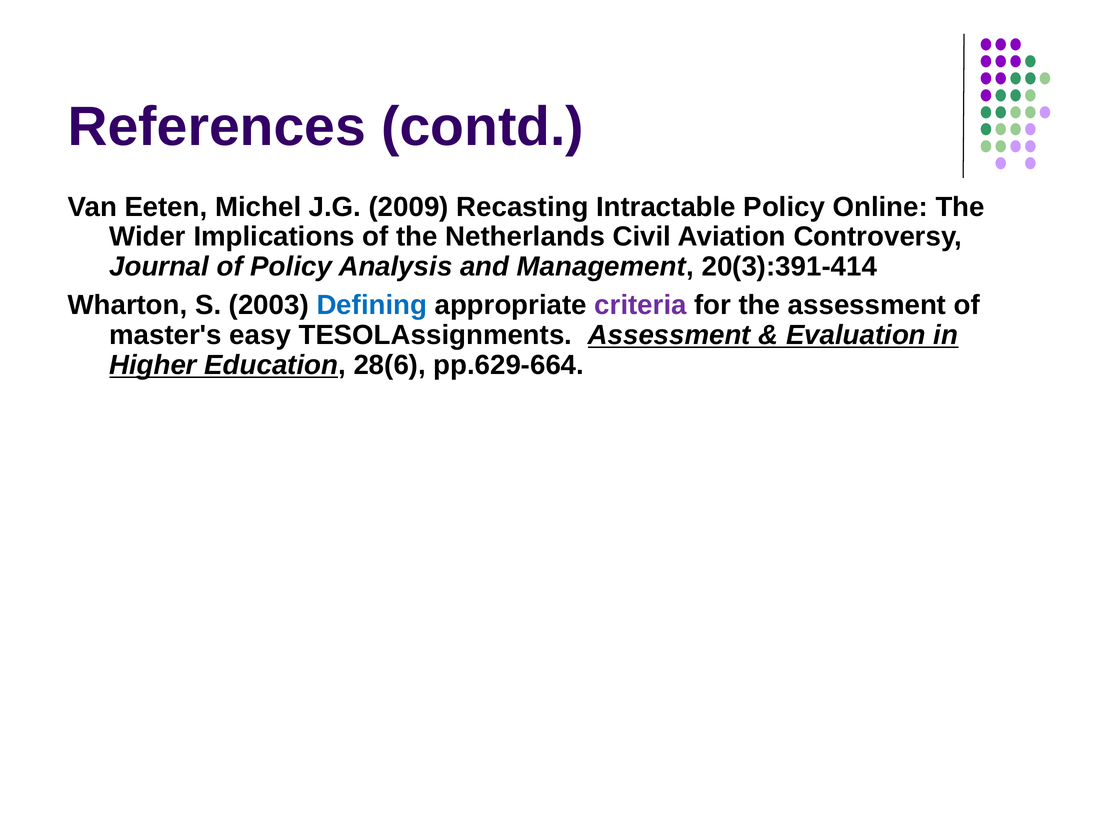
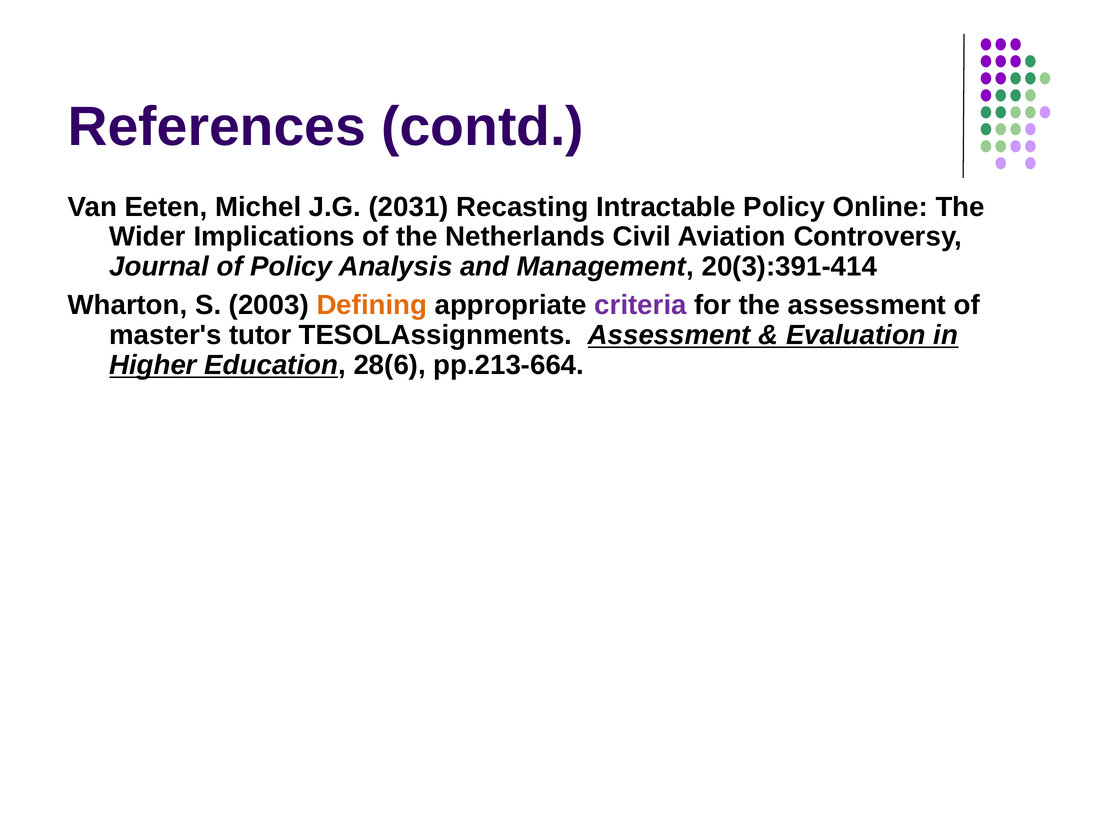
2009: 2009 -> 2031
Defining colour: blue -> orange
easy: easy -> tutor
pp.629-664: pp.629-664 -> pp.213-664
